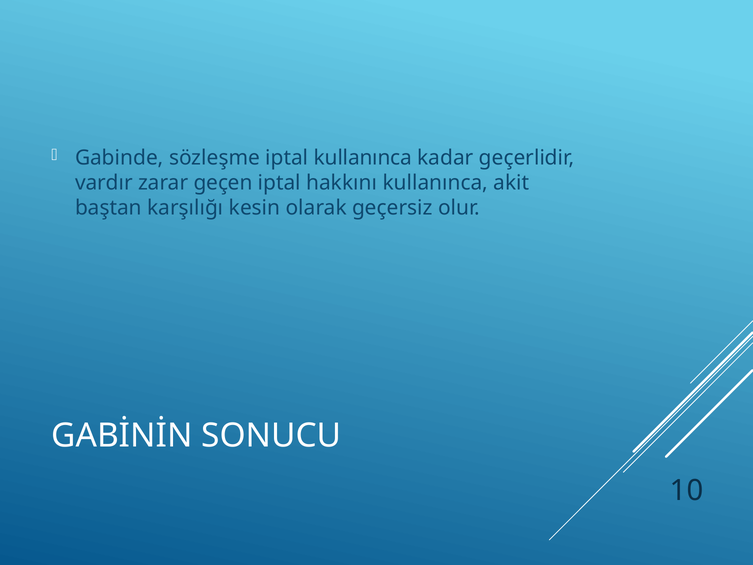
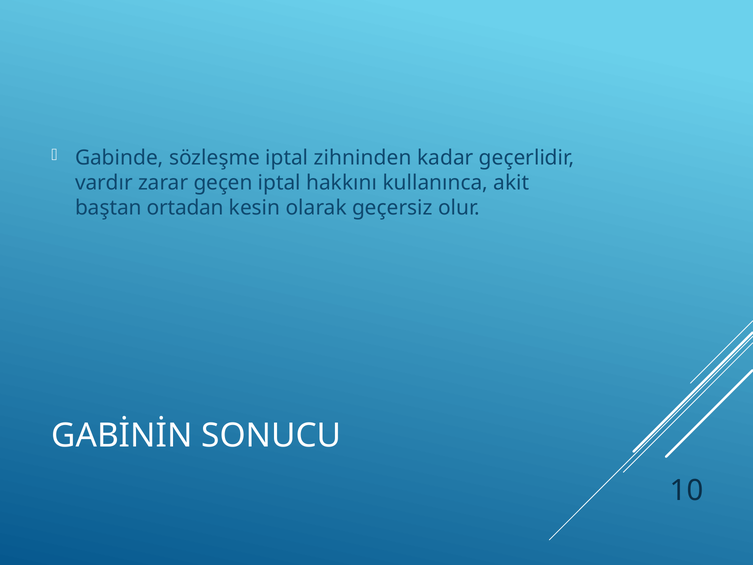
iptal kullanınca: kullanınca -> zihninden
karşılığı: karşılığı -> ortadan
